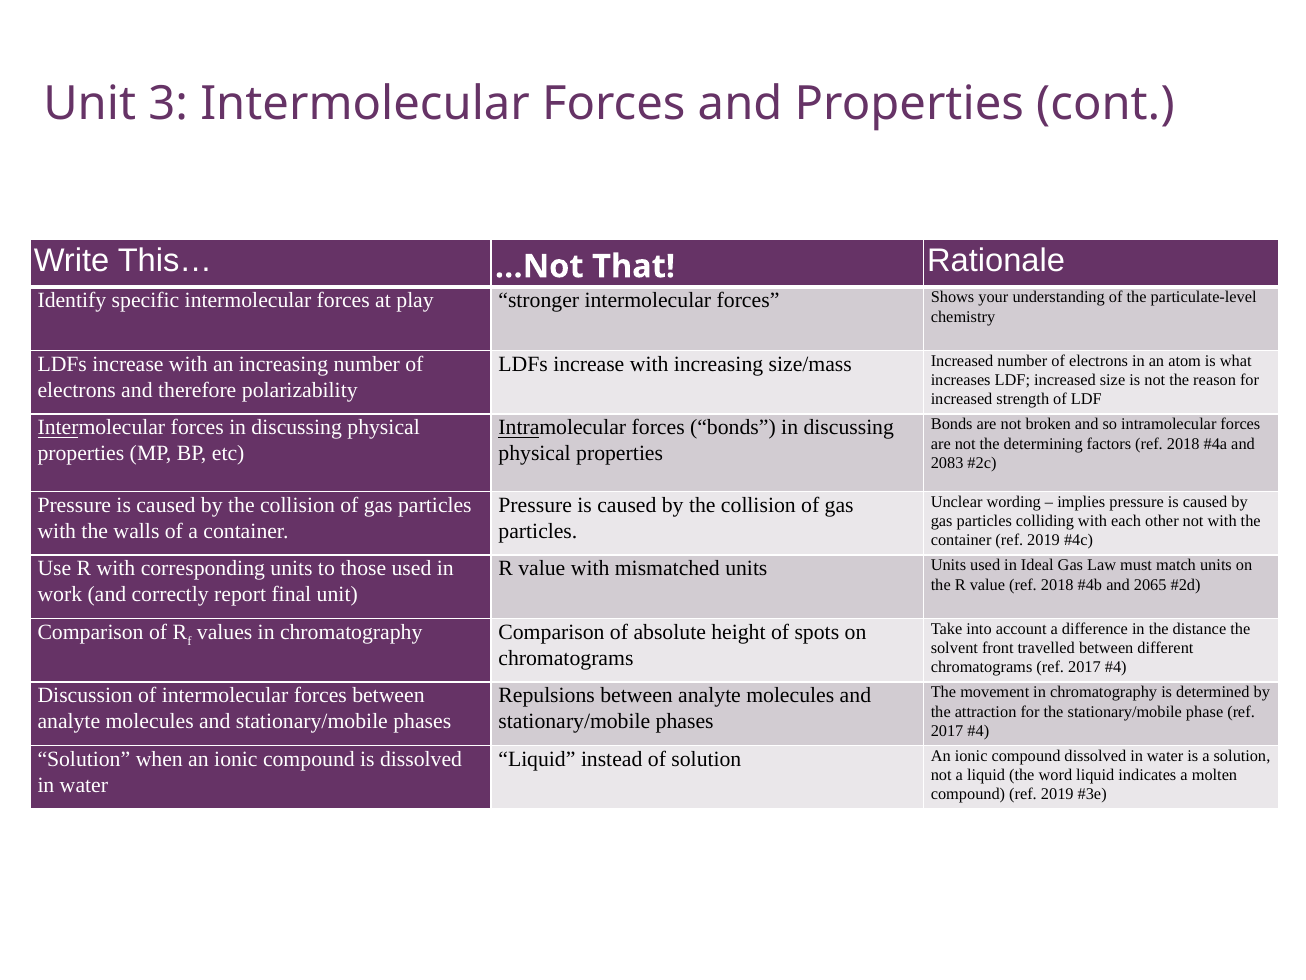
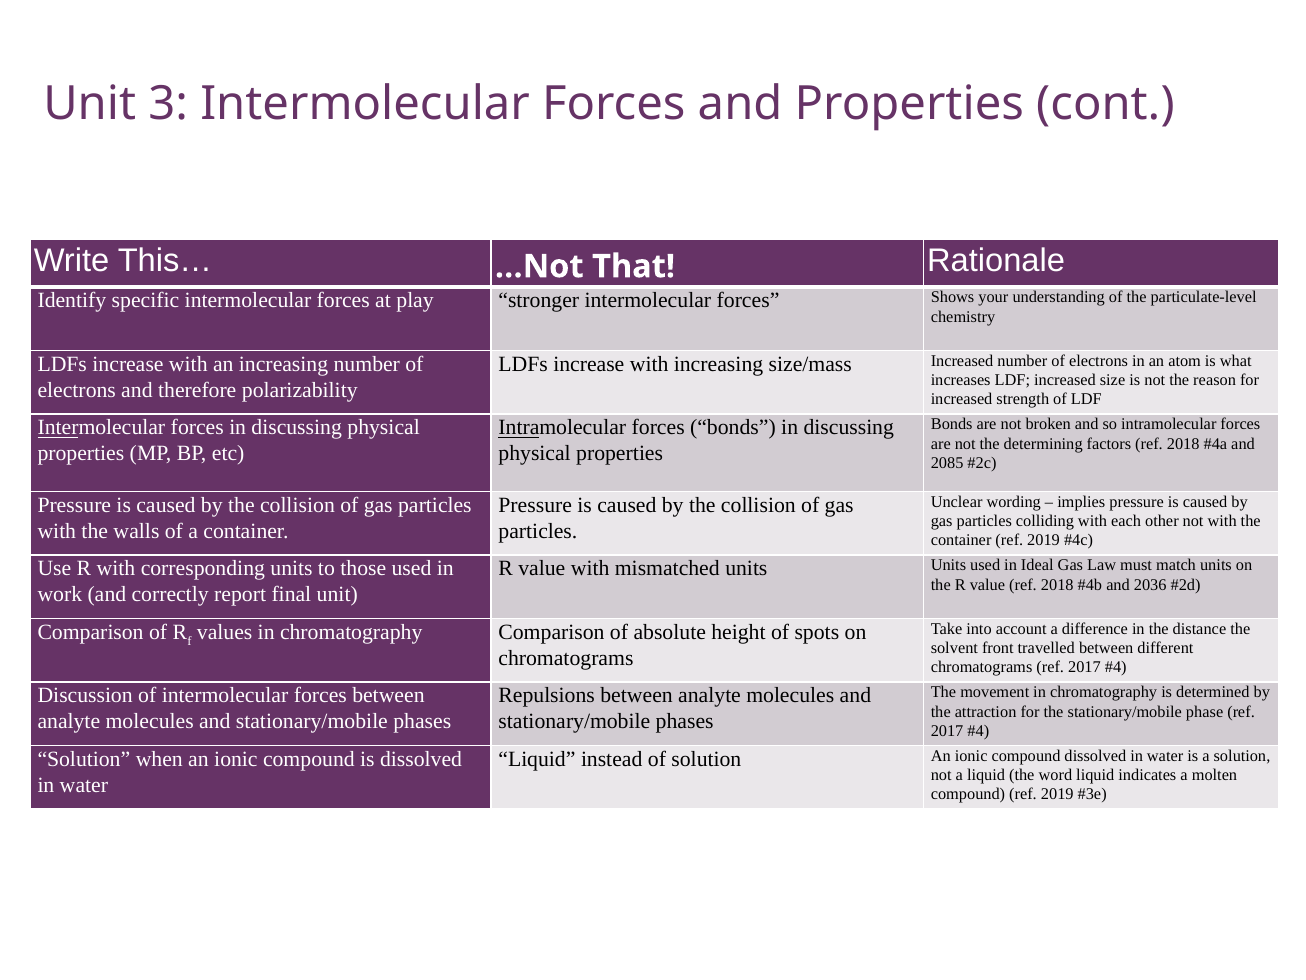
2083: 2083 -> 2085
2065: 2065 -> 2036
